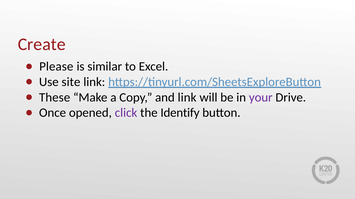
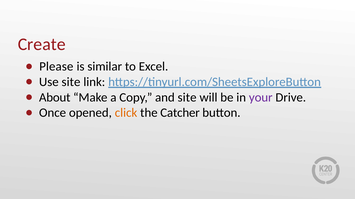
These: These -> About
and link: link -> site
click colour: purple -> orange
Identify: Identify -> Catcher
